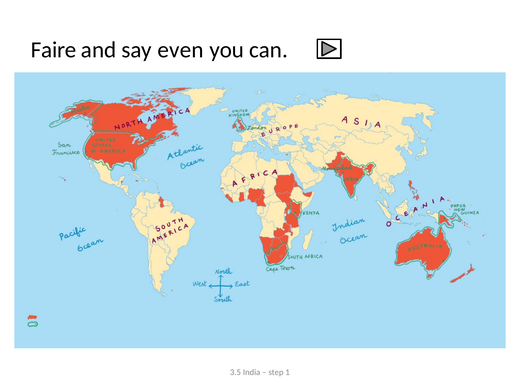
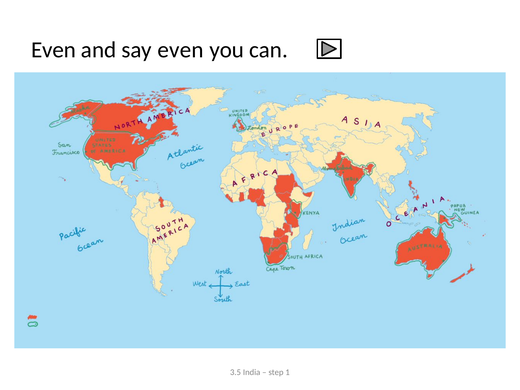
Faire at (54, 50): Faire -> Even
